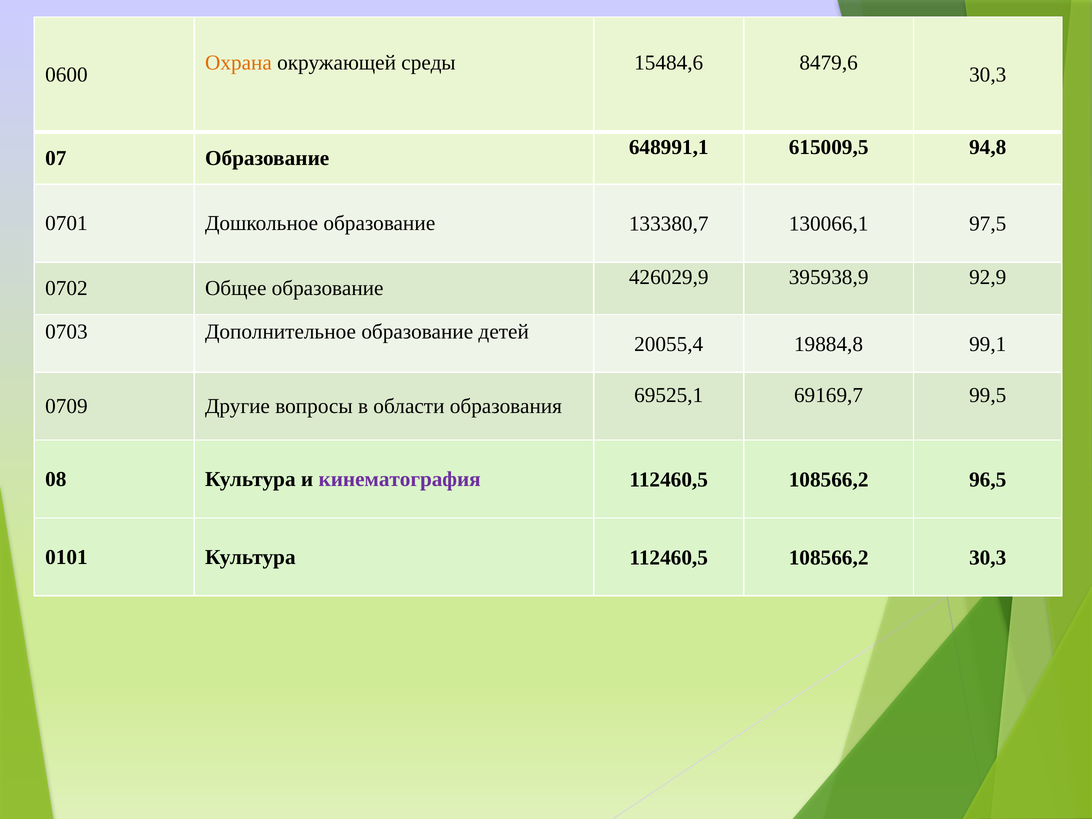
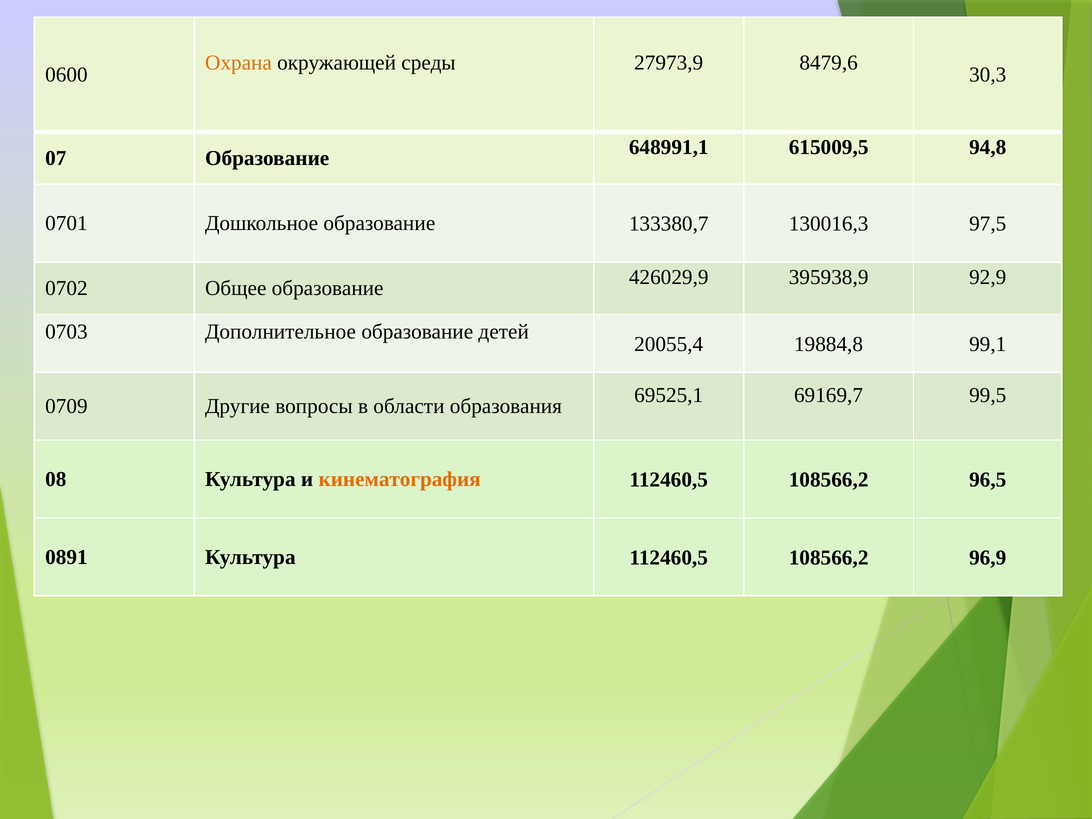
15484,6: 15484,6 -> 27973,9
130066,1: 130066,1 -> 130016,3
кинематография colour: purple -> orange
0101: 0101 -> 0891
108566,2 30,3: 30,3 -> 96,9
